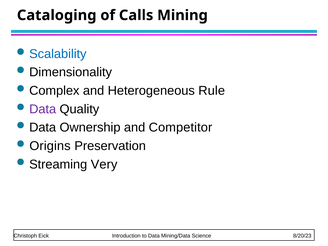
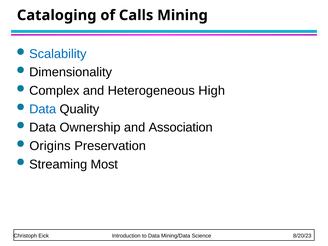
Rule: Rule -> High
Data at (43, 109) colour: purple -> blue
Competitor: Competitor -> Association
Very: Very -> Most
